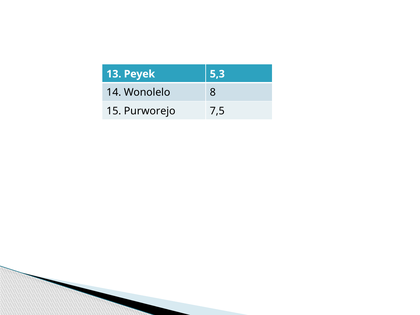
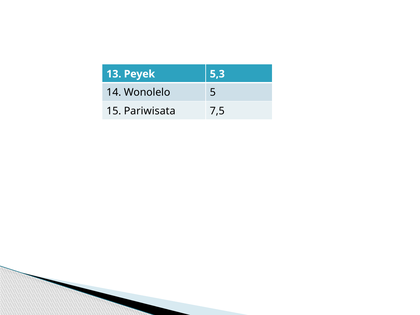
8: 8 -> 5
Purworejo: Purworejo -> Pariwisata
